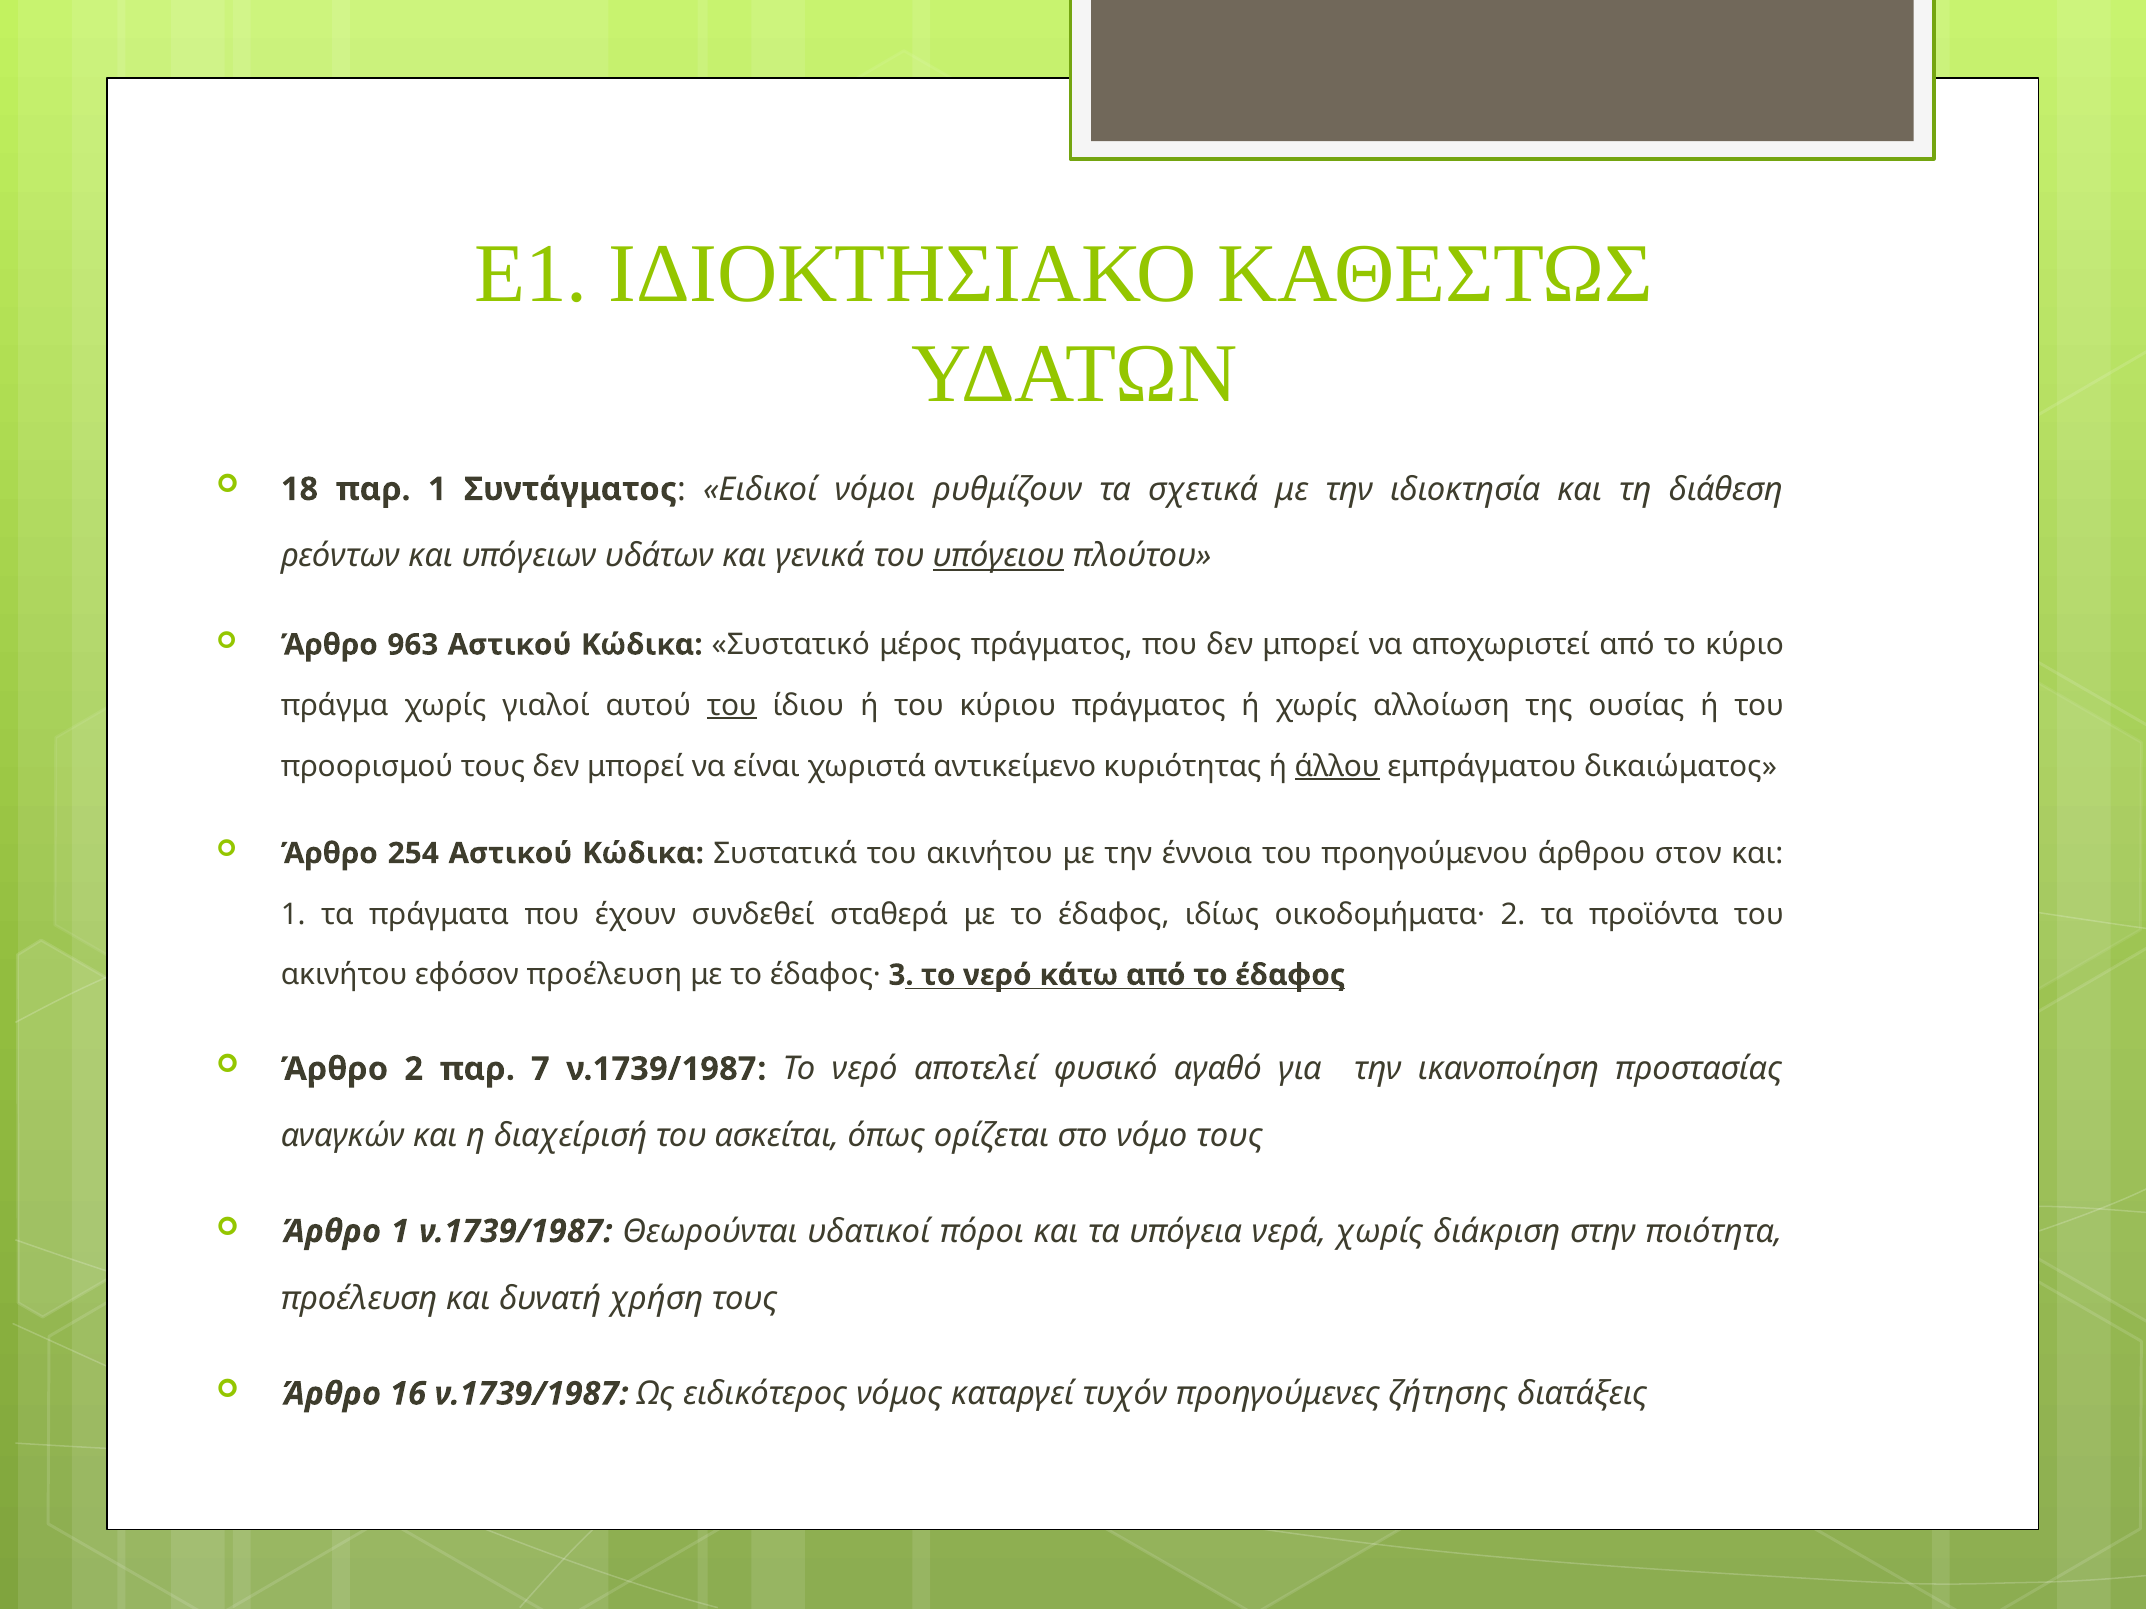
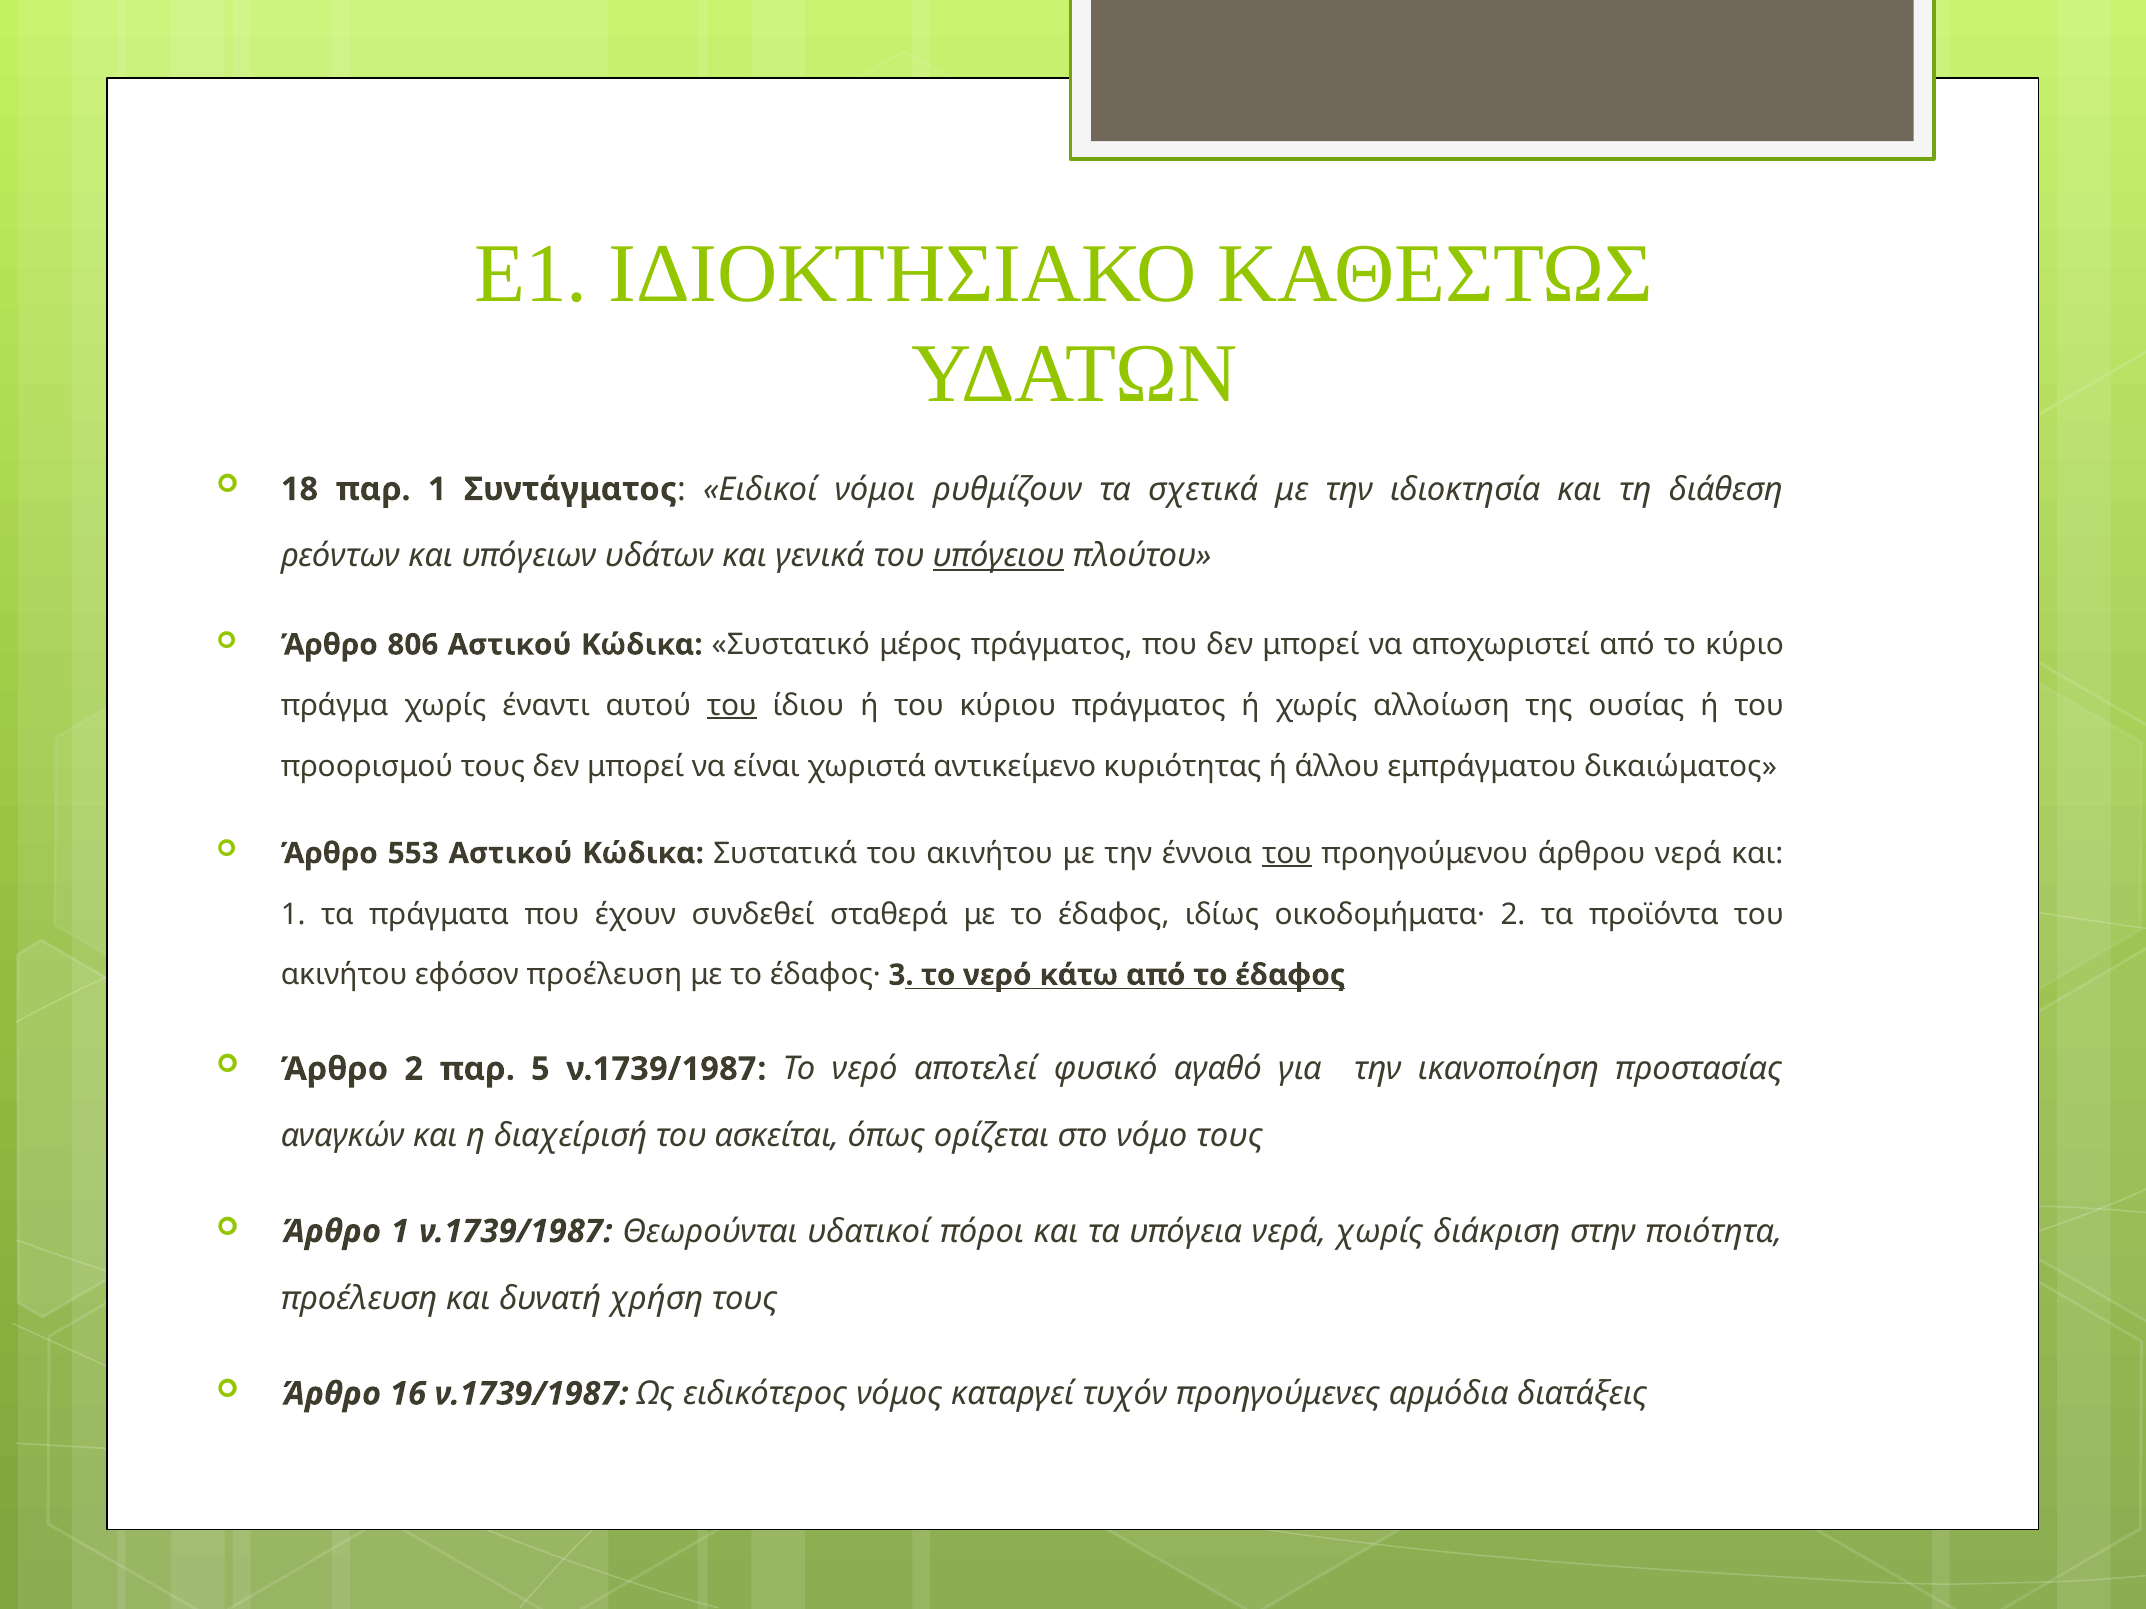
963: 963 -> 806
γιαλοί: γιαλοί -> έναντι
άλλου underline: present -> none
254: 254 -> 553
του at (1287, 854) underline: none -> present
άρθρου στον: στον -> νερά
7: 7 -> 5
ζήτησης: ζήτησης -> αρμόδια
